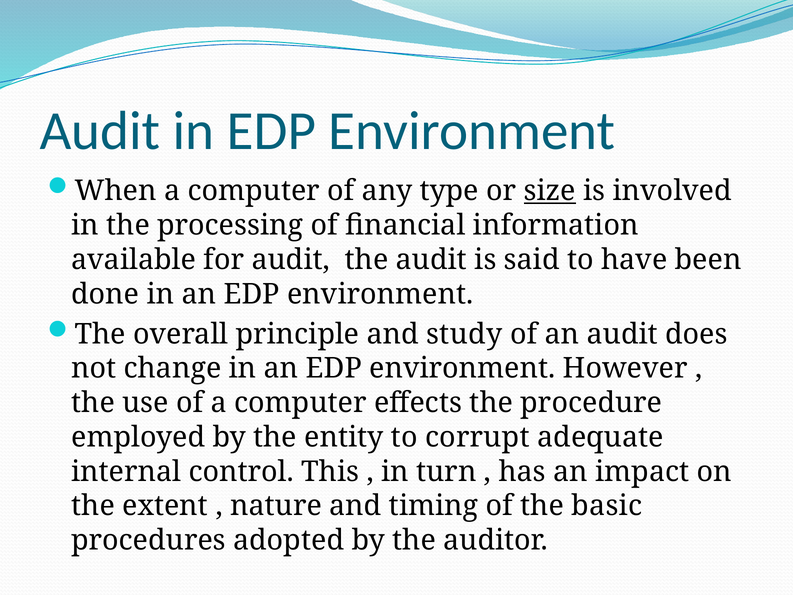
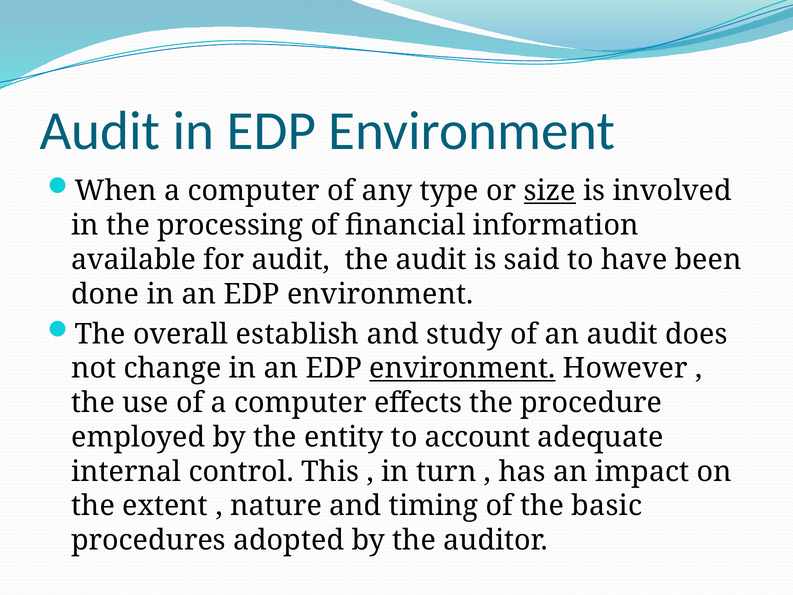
principle: principle -> establish
environment at (462, 368) underline: none -> present
corrupt: corrupt -> account
